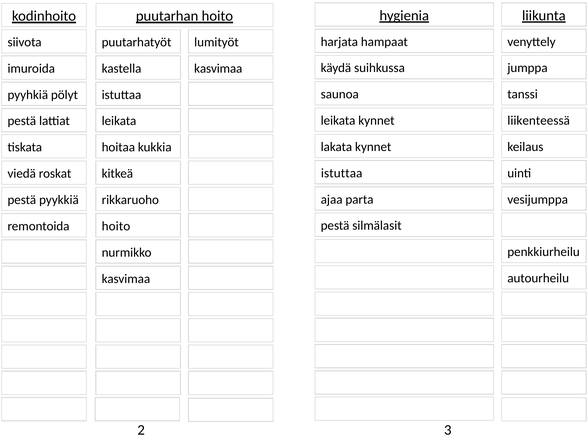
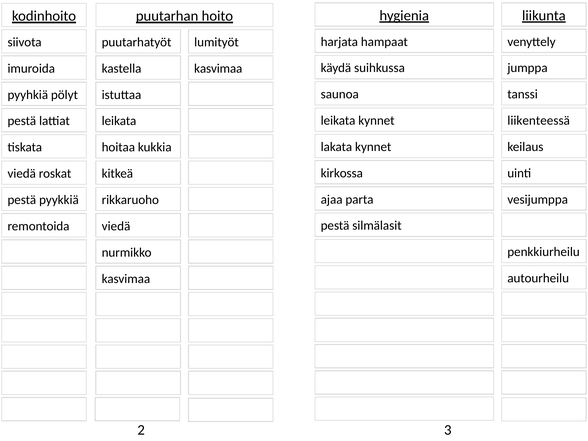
istuttaa at (342, 173): istuttaa -> kirkossa
hoito at (116, 226): hoito -> viedä
